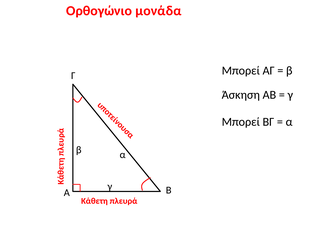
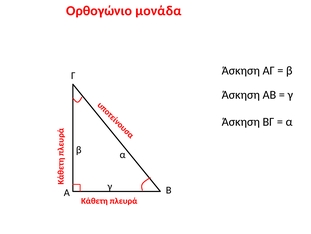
Μπορεί at (241, 70): Μπορεί -> Άσκηση
Μπορεί at (241, 121): Μπορεί -> Άσκηση
